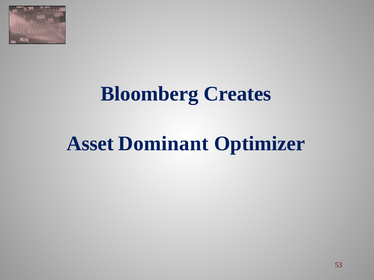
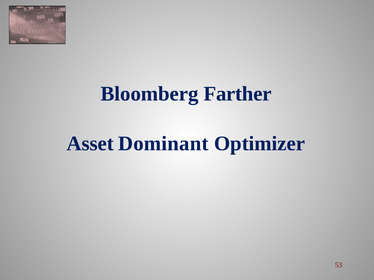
Creates: Creates -> Farther
